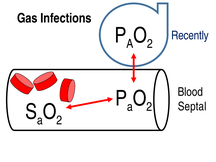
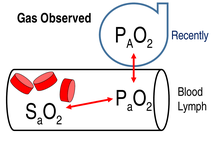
Infections: Infections -> Observed
Septal: Septal -> Lymph
